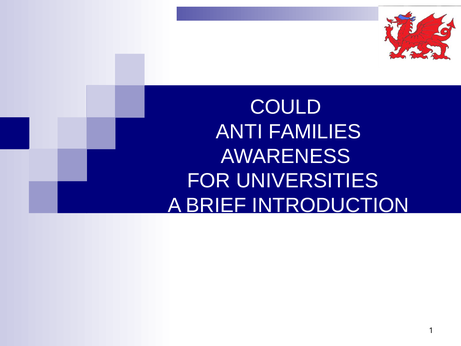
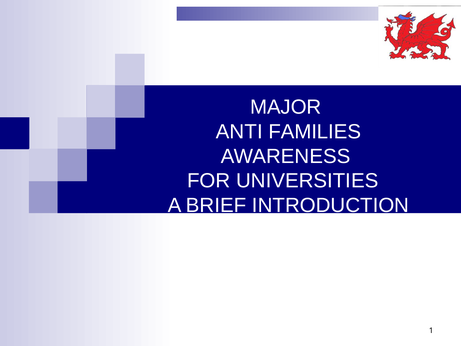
COULD: COULD -> MAJOR
